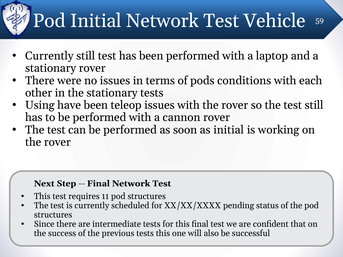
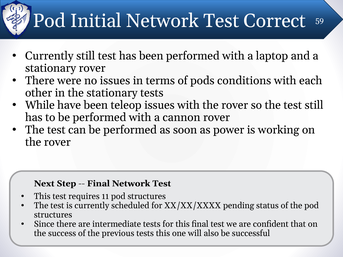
Vehicle: Vehicle -> Correct
Using: Using -> While
as initial: initial -> power
